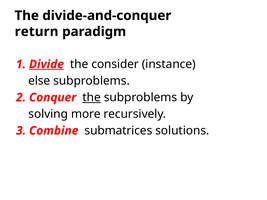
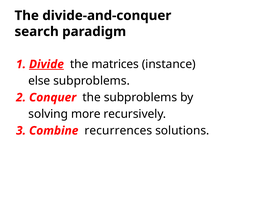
return: return -> search
consider: consider -> matrices
the at (92, 98) underline: present -> none
submatrices: submatrices -> recurrences
